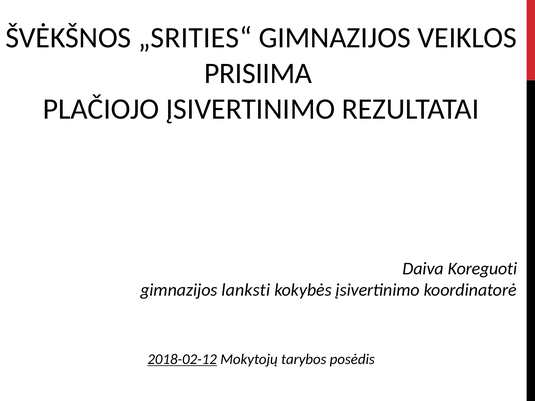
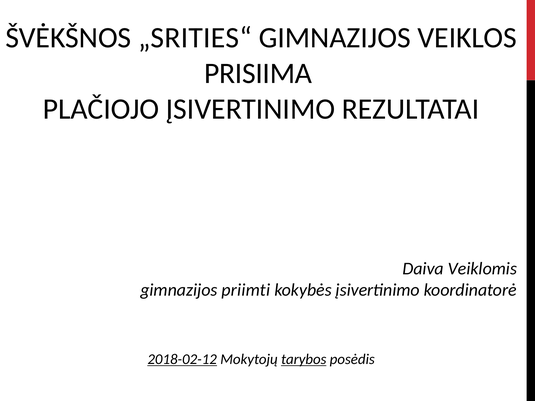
Koreguoti: Koreguoti -> Veiklomis
lanksti: lanksti -> priimti
tarybos underline: none -> present
